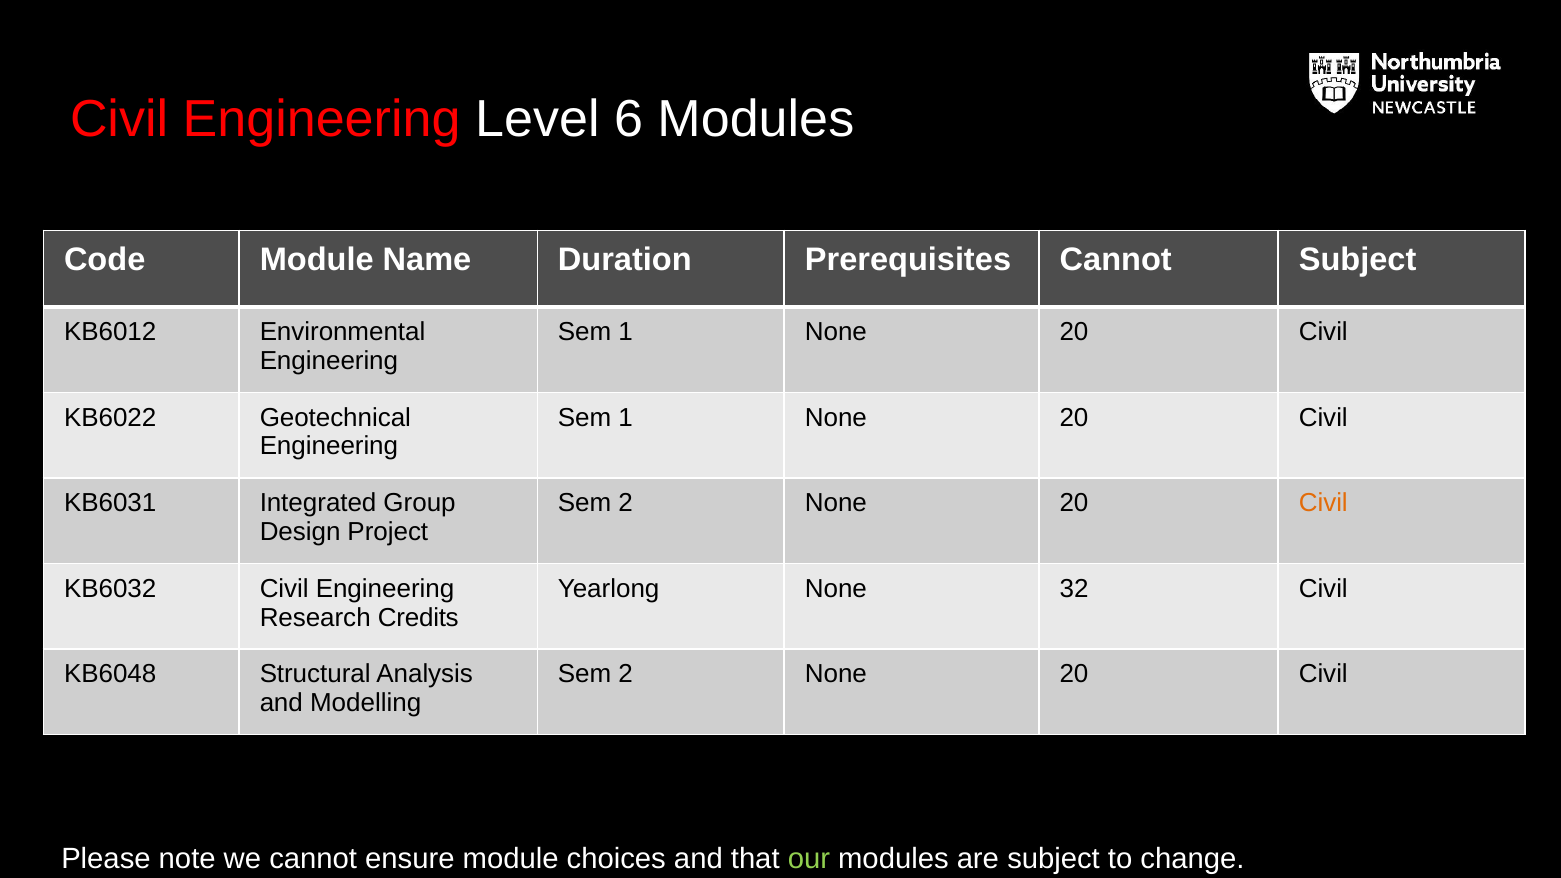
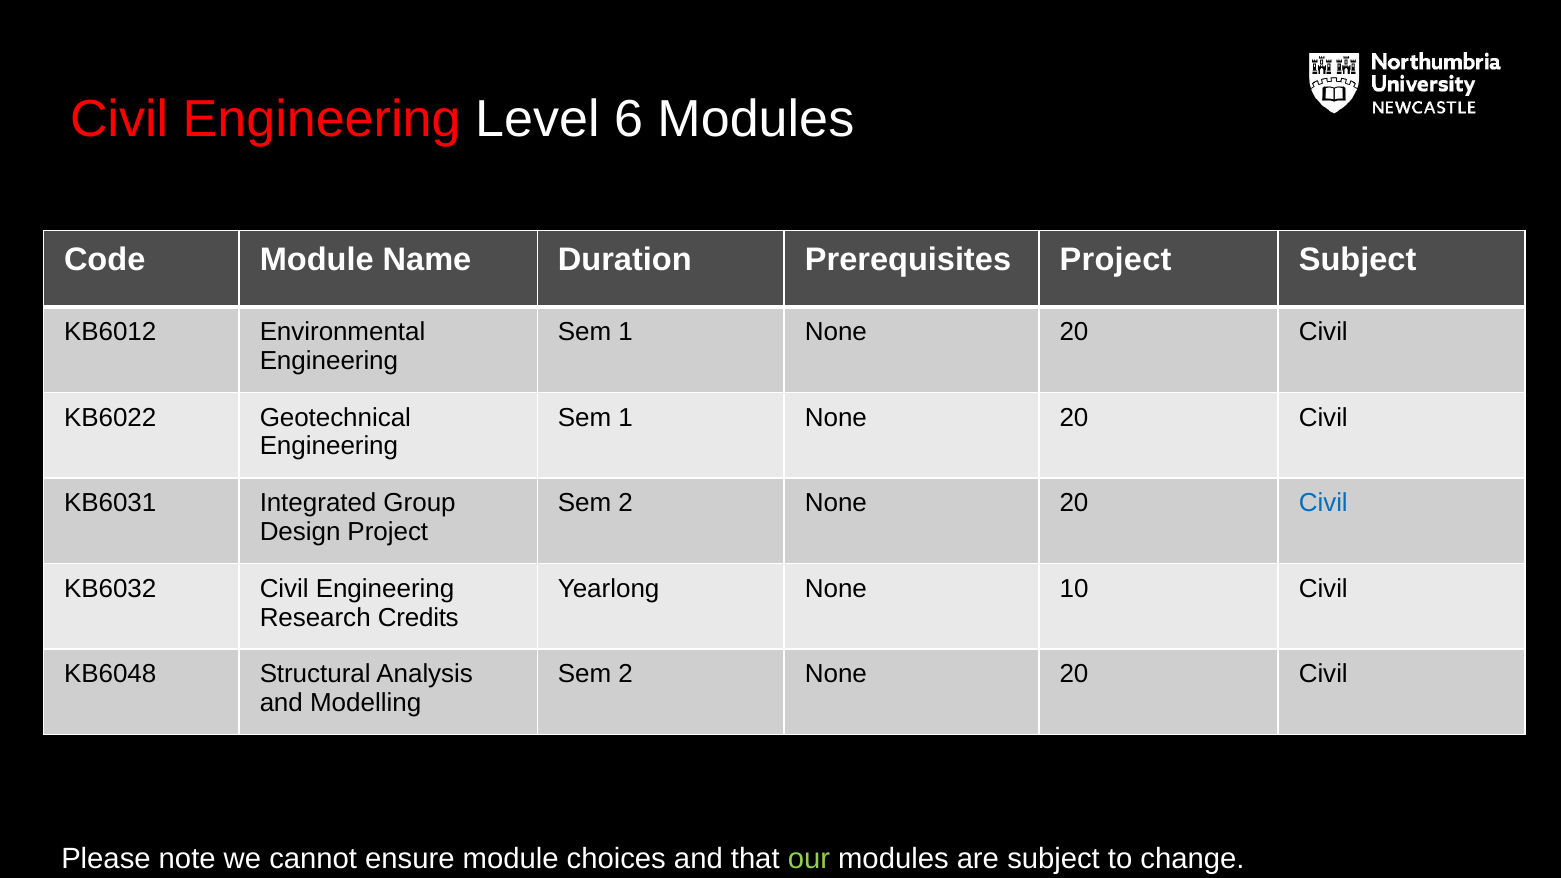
Prerequisites Cannot: Cannot -> Project
Civil at (1323, 503) colour: orange -> blue
32: 32 -> 10
